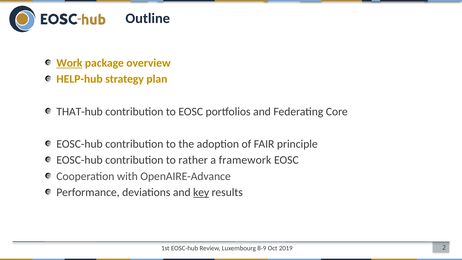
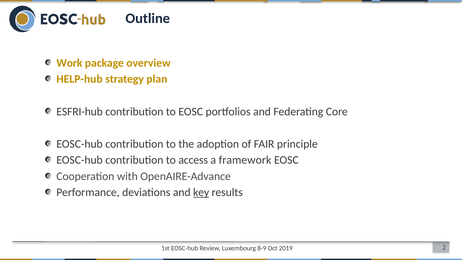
Work underline: present -> none
THAT-hub: THAT-hub -> ESFRI-hub
rather: rather -> access
